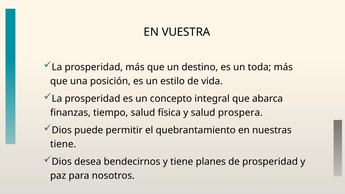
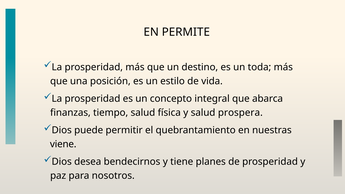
VUESTRA: VUESTRA -> PERMITE
tiene at (63, 144): tiene -> viene
